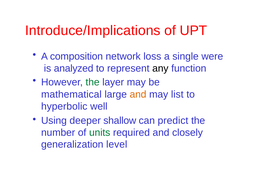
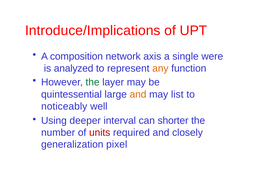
loss: loss -> axis
any colour: black -> orange
mathematical: mathematical -> quintessential
hyperbolic: hyperbolic -> noticeably
shallow: shallow -> interval
predict: predict -> shorter
units colour: green -> red
level: level -> pixel
